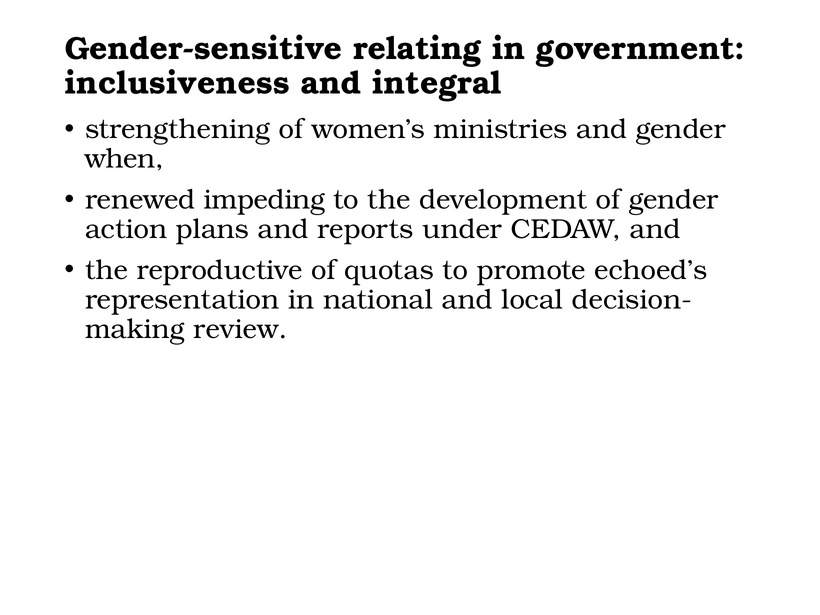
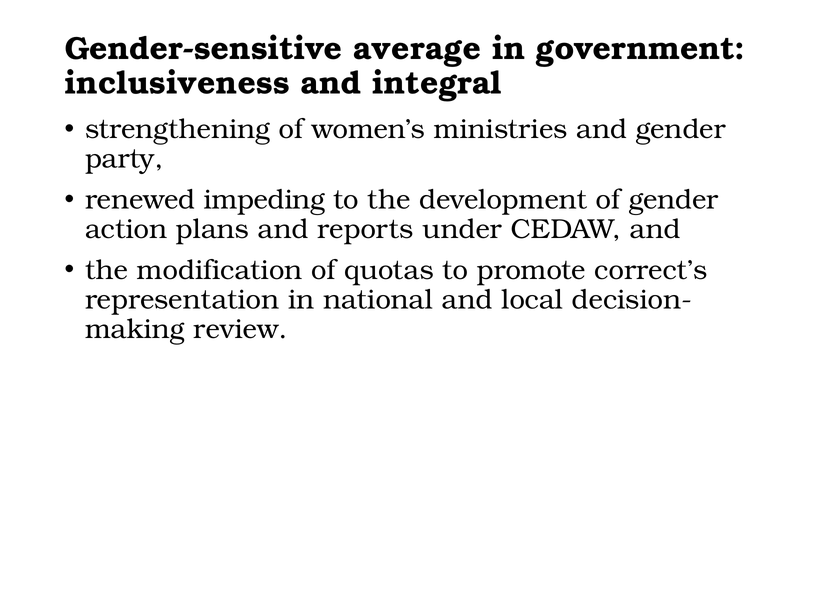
relating: relating -> average
when: when -> party
reproductive: reproductive -> modification
echoed’s: echoed’s -> correct’s
